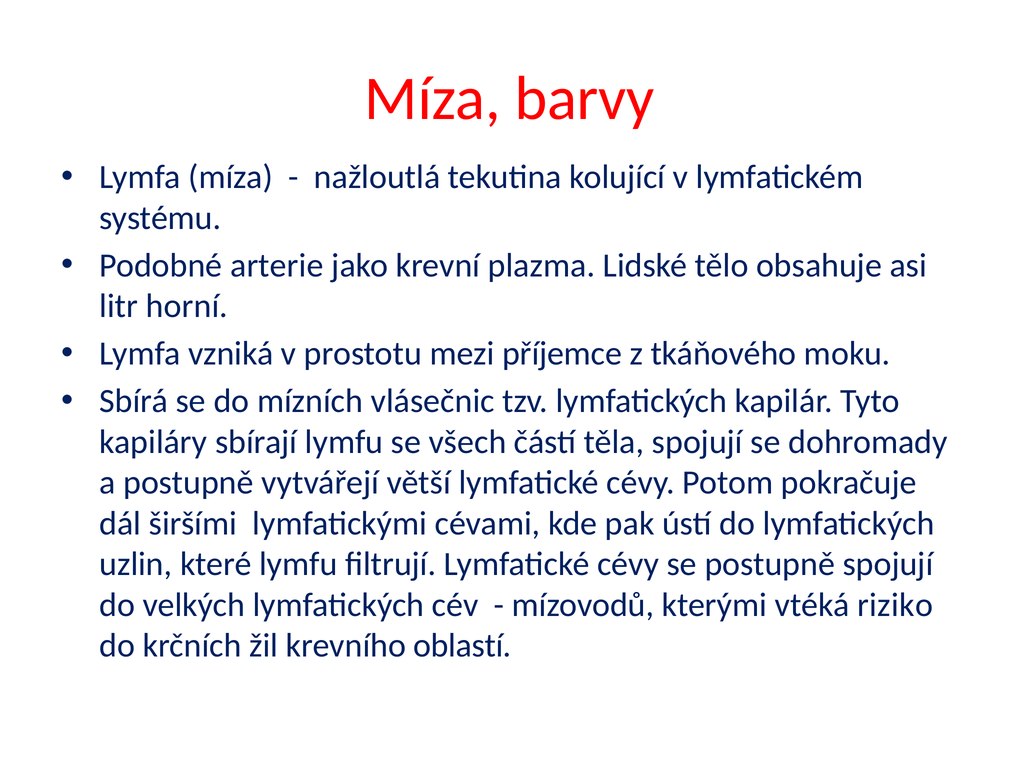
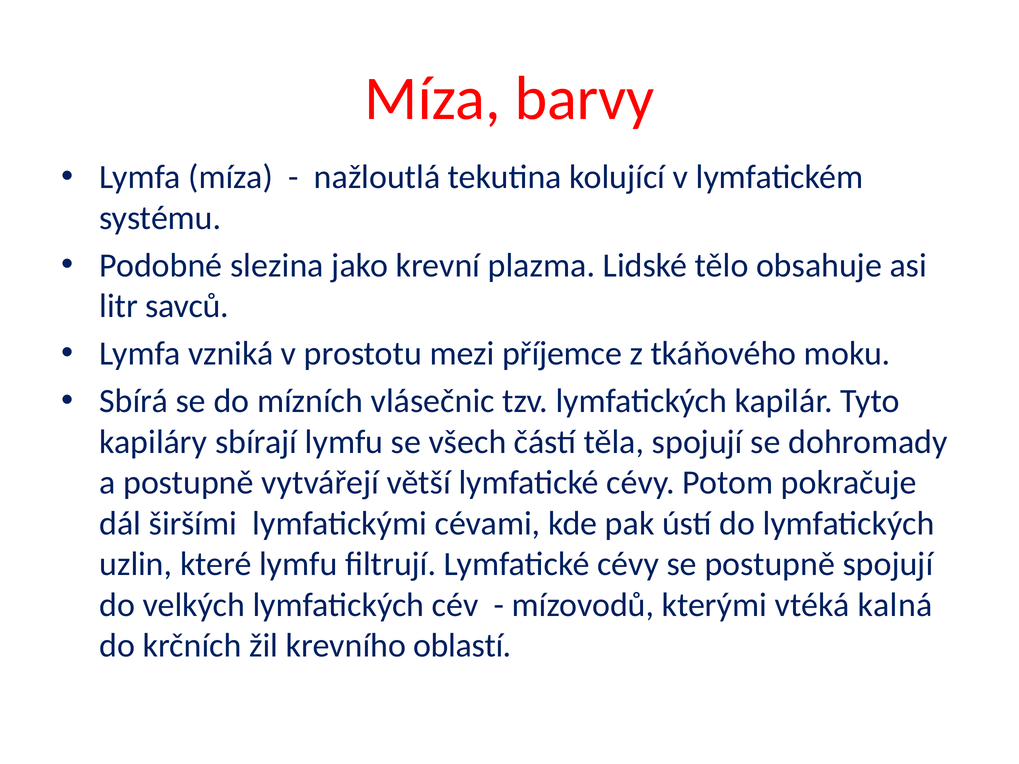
arterie: arterie -> slezina
horní: horní -> savců
riziko: riziko -> kalná
